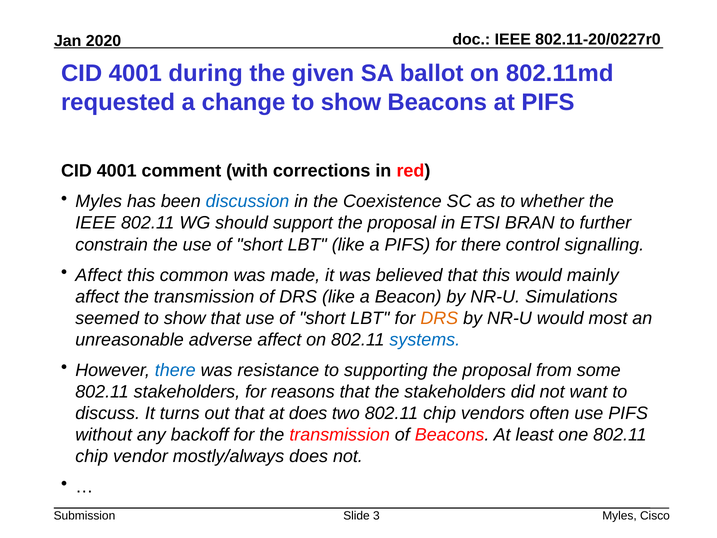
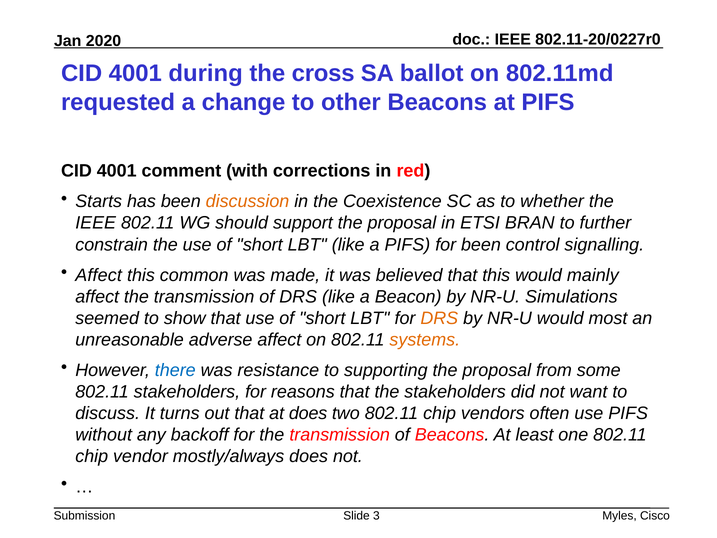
given: given -> cross
change to show: show -> other
Myles at (99, 201): Myles -> Starts
discussion colour: blue -> orange
for there: there -> been
systems colour: blue -> orange
